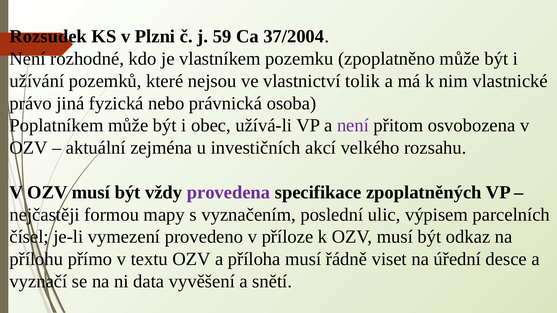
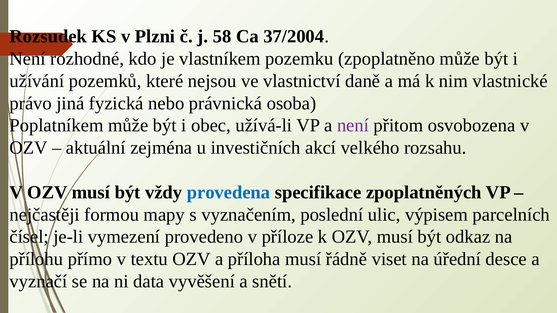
59: 59 -> 58
tolik: tolik -> daně
provedena colour: purple -> blue
